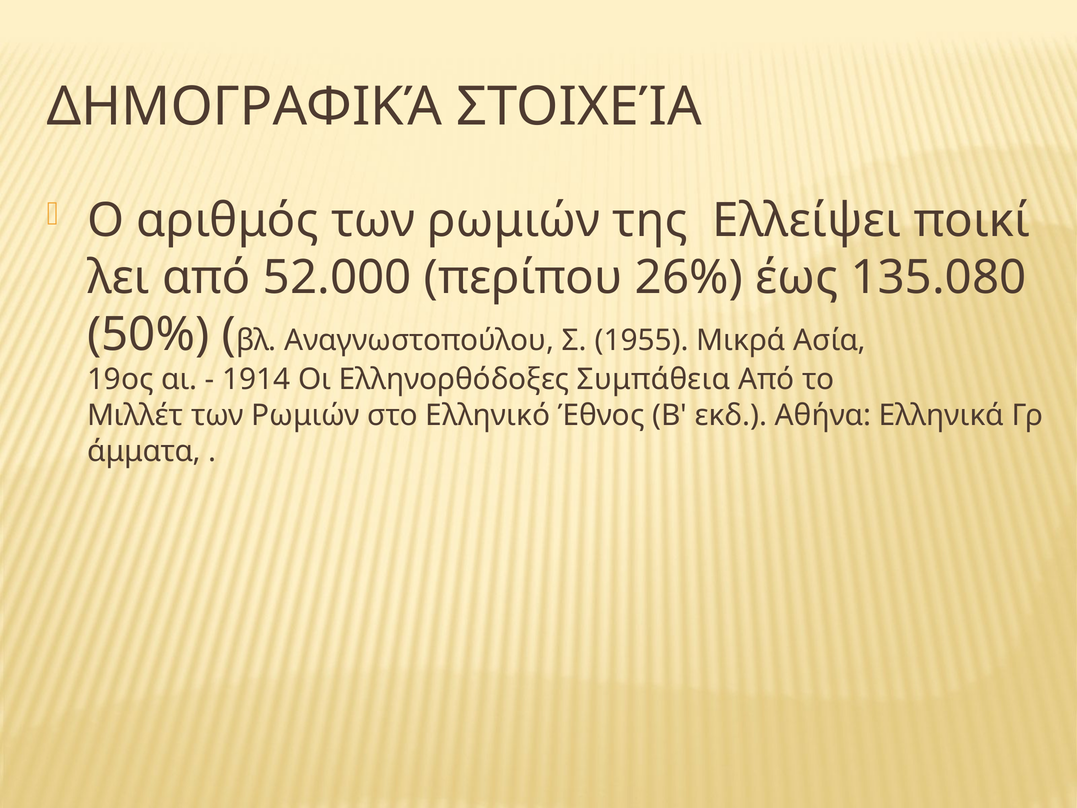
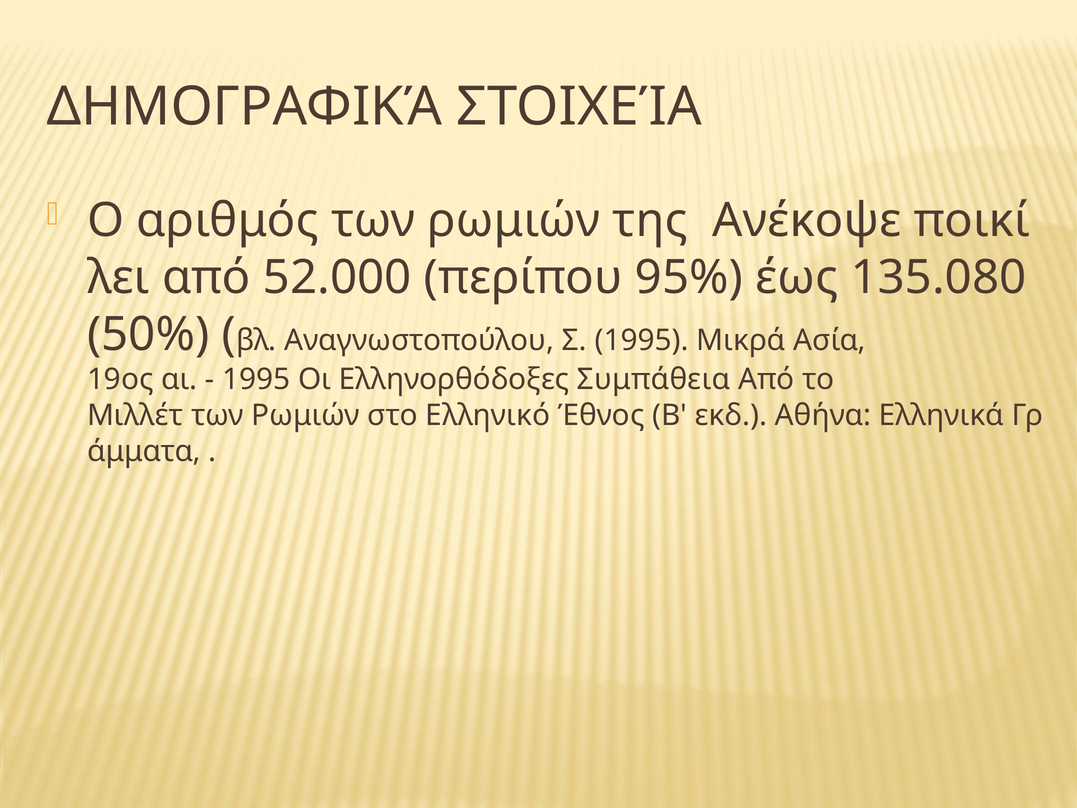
Ελλείψει: Ελλείψει -> Ανέκοψε
26%: 26% -> 95%
Σ 1955: 1955 -> 1995
1914 at (256, 379): 1914 -> 1995
